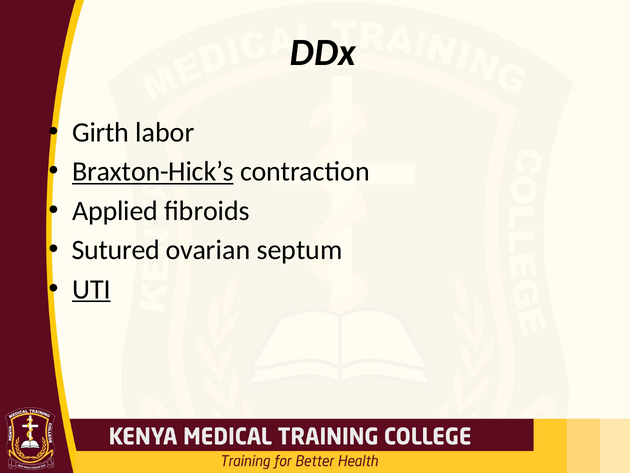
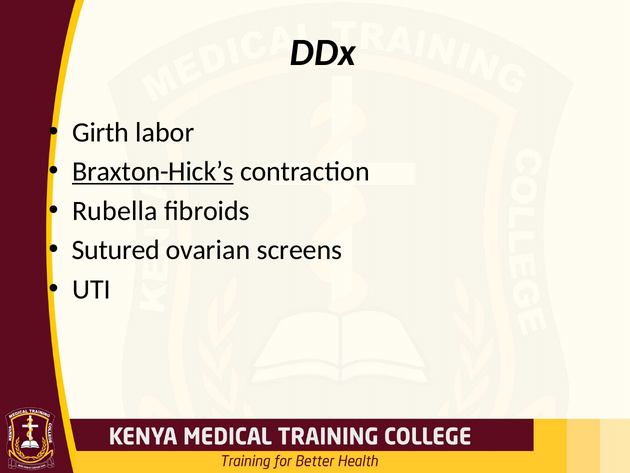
Applied: Applied -> Rubella
septum: septum -> screens
UTI underline: present -> none
